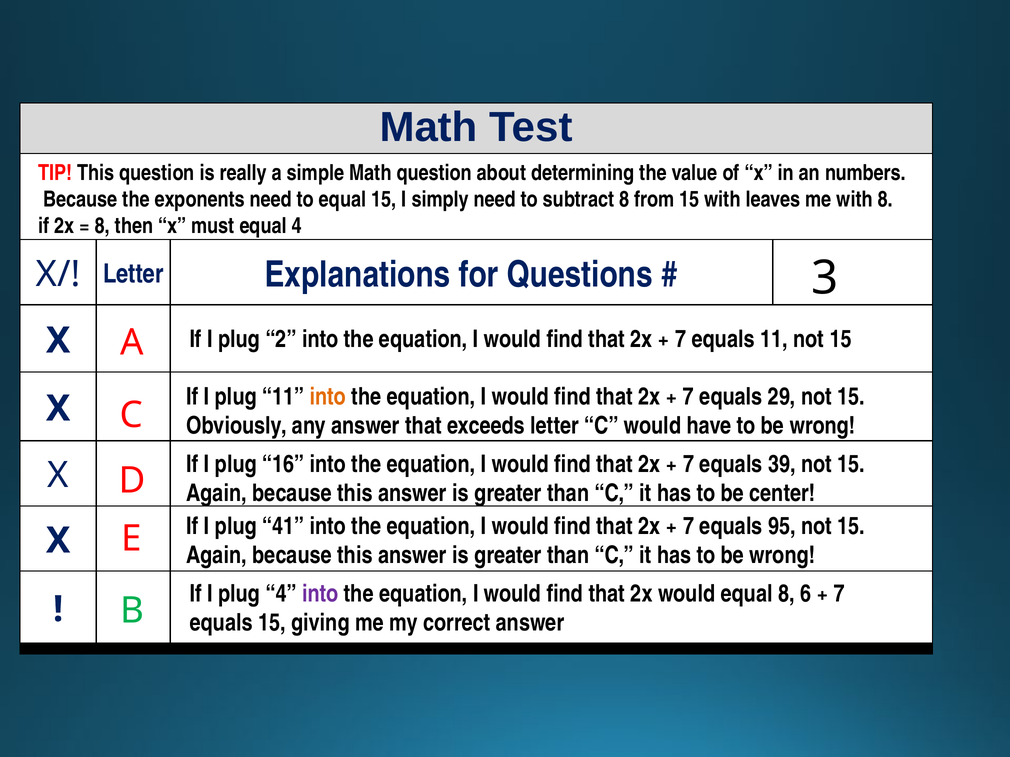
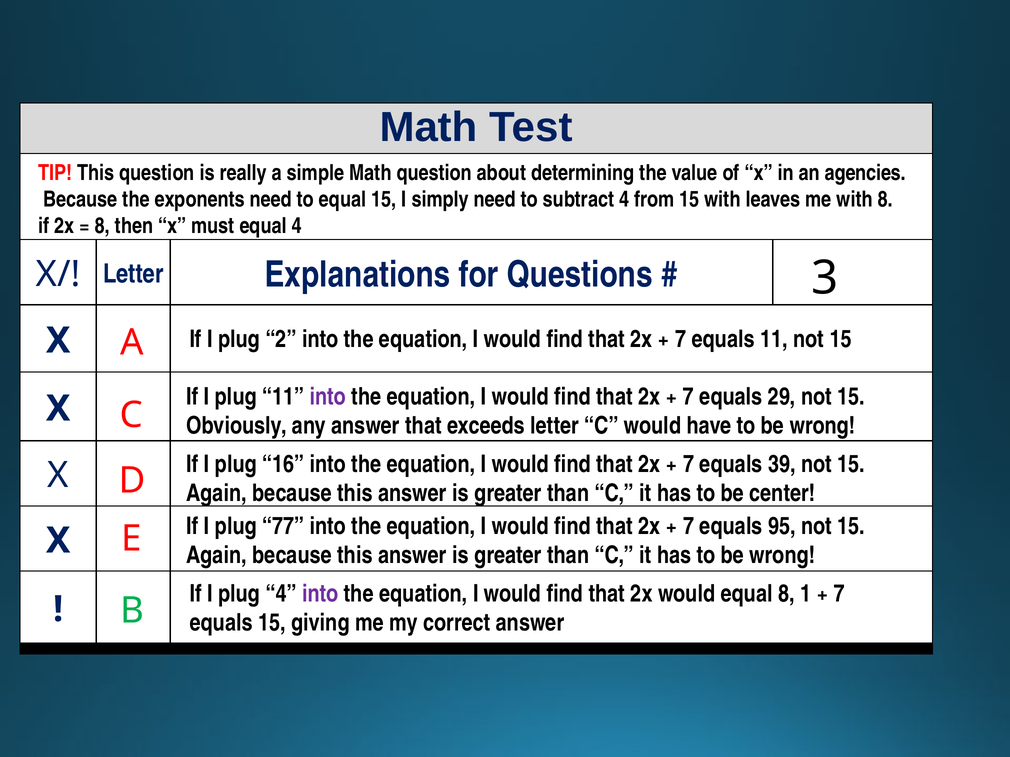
numbers: numbers -> agencies
subtract 8: 8 -> 4
into at (328, 397) colour: orange -> purple
41: 41 -> 77
6: 6 -> 1
